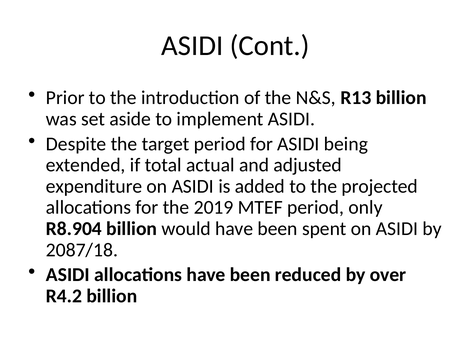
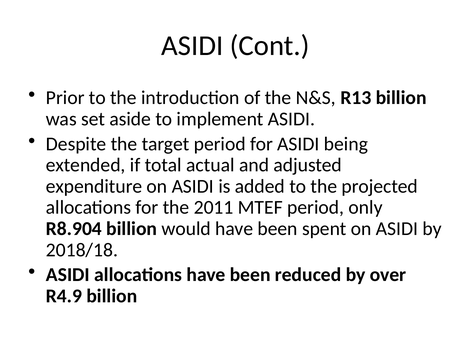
2019: 2019 -> 2011
2087/18: 2087/18 -> 2018/18
R4.2: R4.2 -> R4.9
